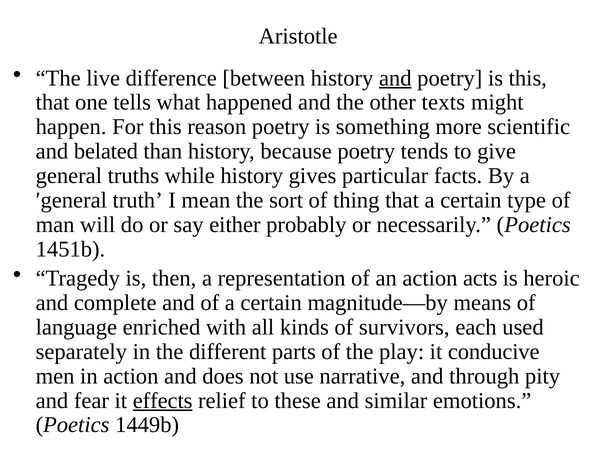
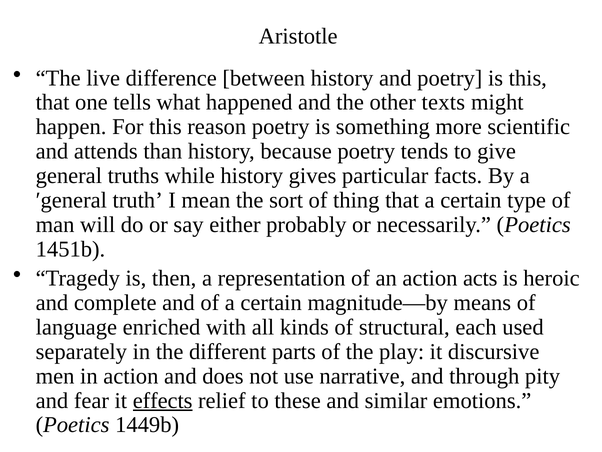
and at (395, 78) underline: present -> none
belated: belated -> attends
survivors: survivors -> structural
conducive: conducive -> discursive
